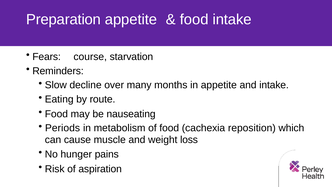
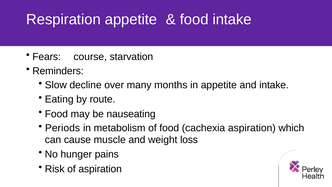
Preparation: Preparation -> Respiration
cachexia reposition: reposition -> aspiration
